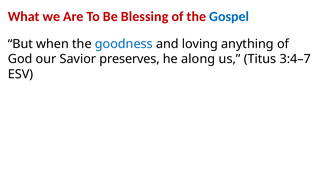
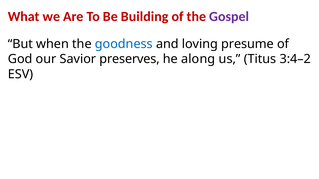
Blessing: Blessing -> Building
Gospel colour: blue -> purple
anything: anything -> presume
3:4–7: 3:4–7 -> 3:4–2
